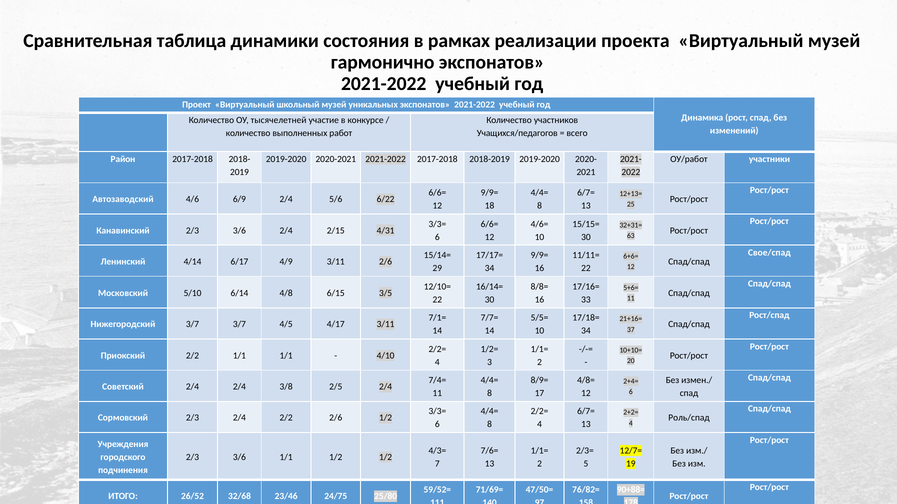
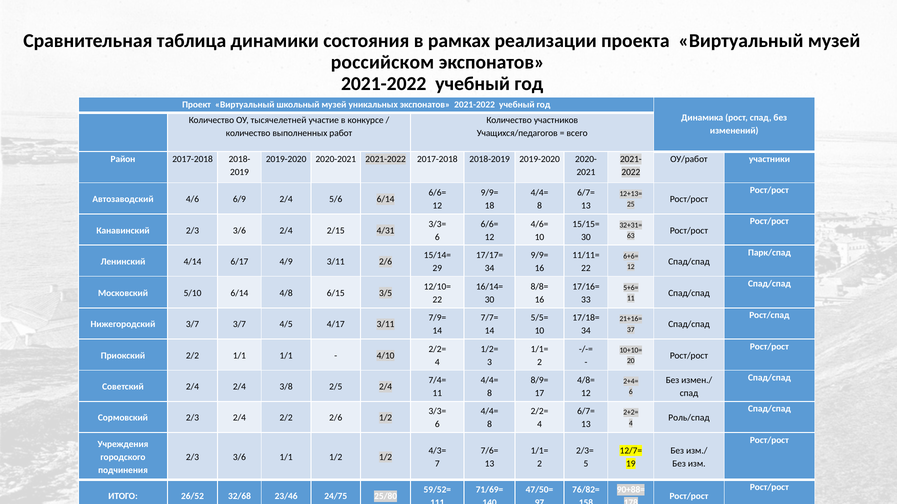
гармонично: гармонично -> российском
5/6 6/22: 6/22 -> 6/14
Свое/спад: Свое/спад -> Парк/спад
7/1=: 7/1= -> 7/9=
